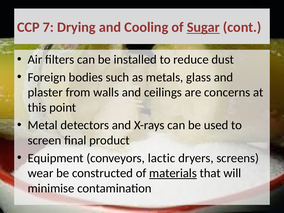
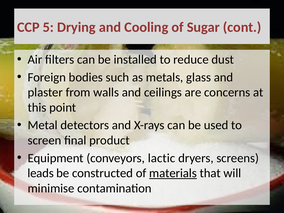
7: 7 -> 5
Sugar underline: present -> none
wear: wear -> leads
